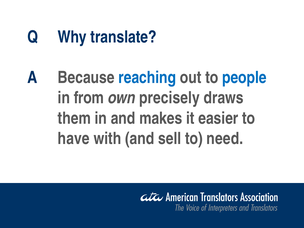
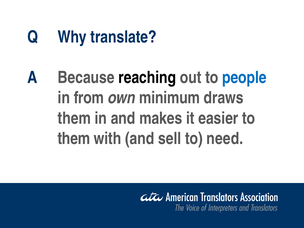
reaching colour: blue -> black
precisely: precisely -> minimum
have at (74, 138): have -> them
